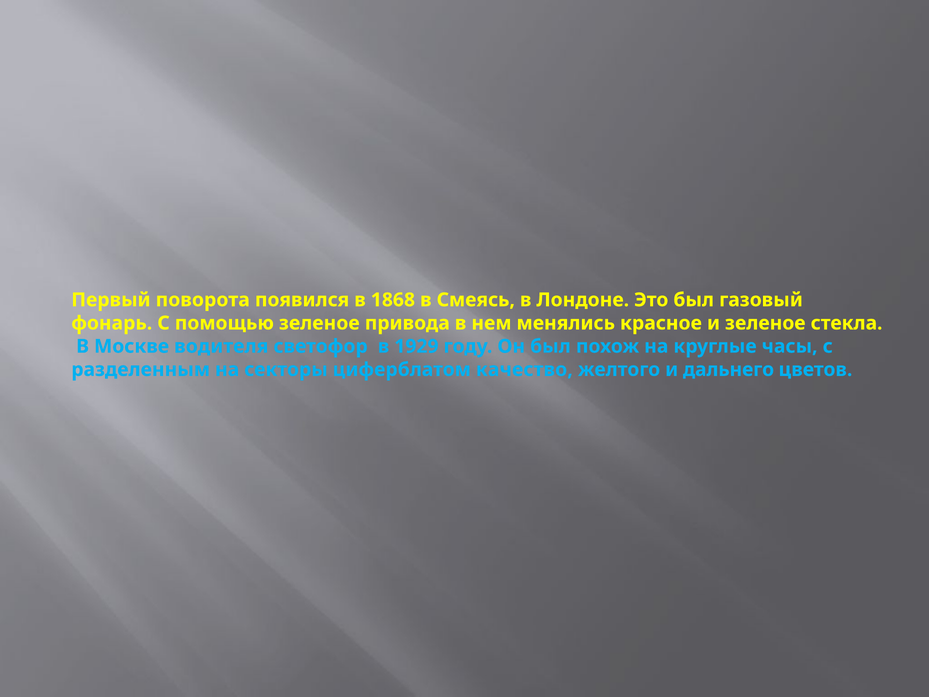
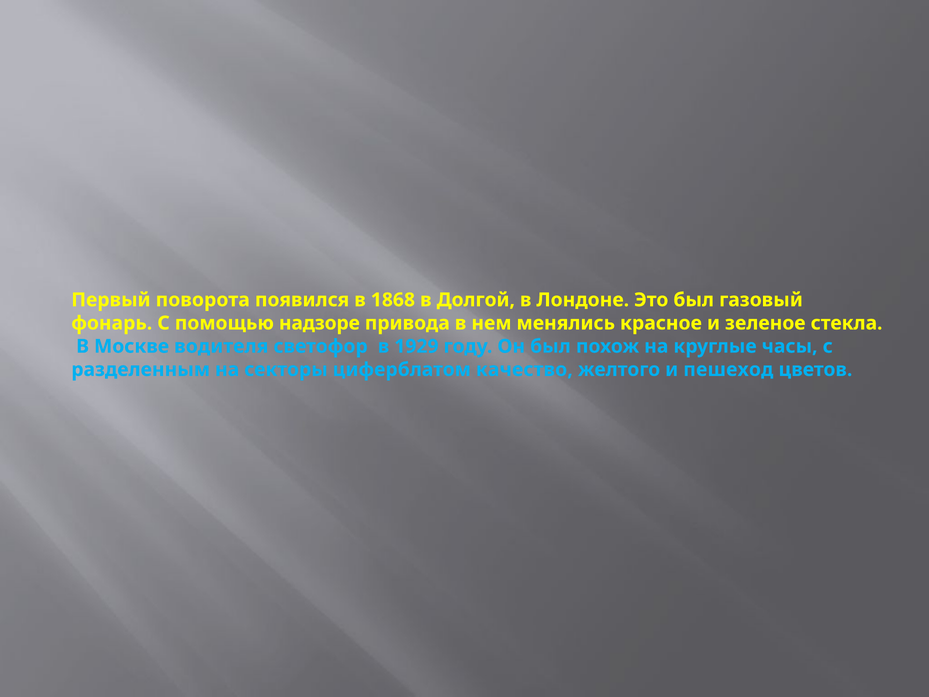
Смеясь: Смеясь -> Долгой
помощью зеленое: зеленое -> надзоре
дальнего: дальнего -> пешеход
